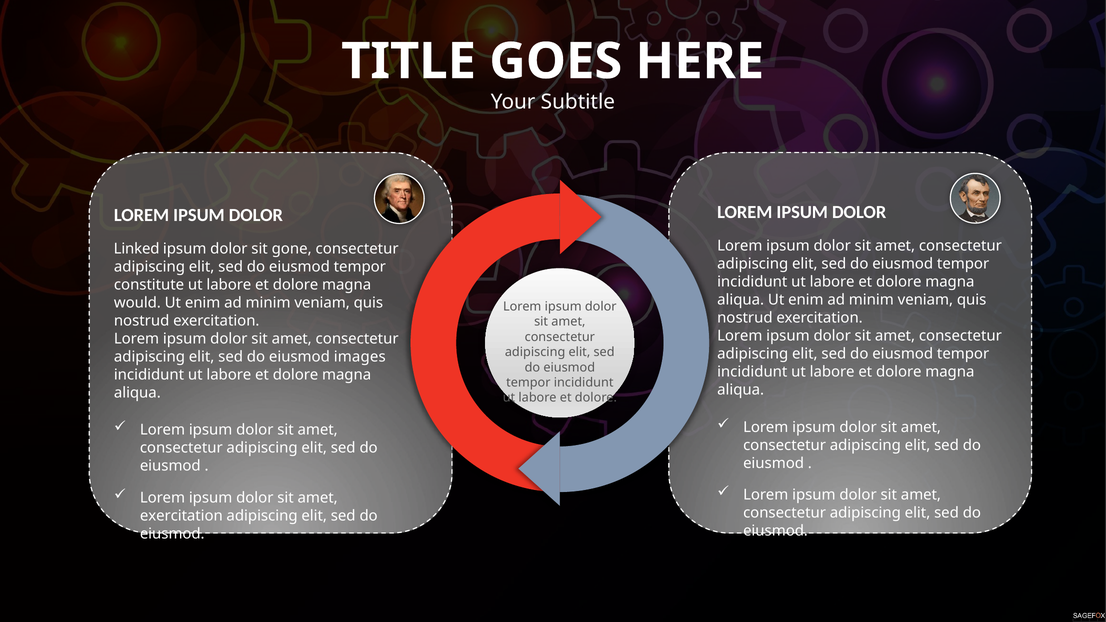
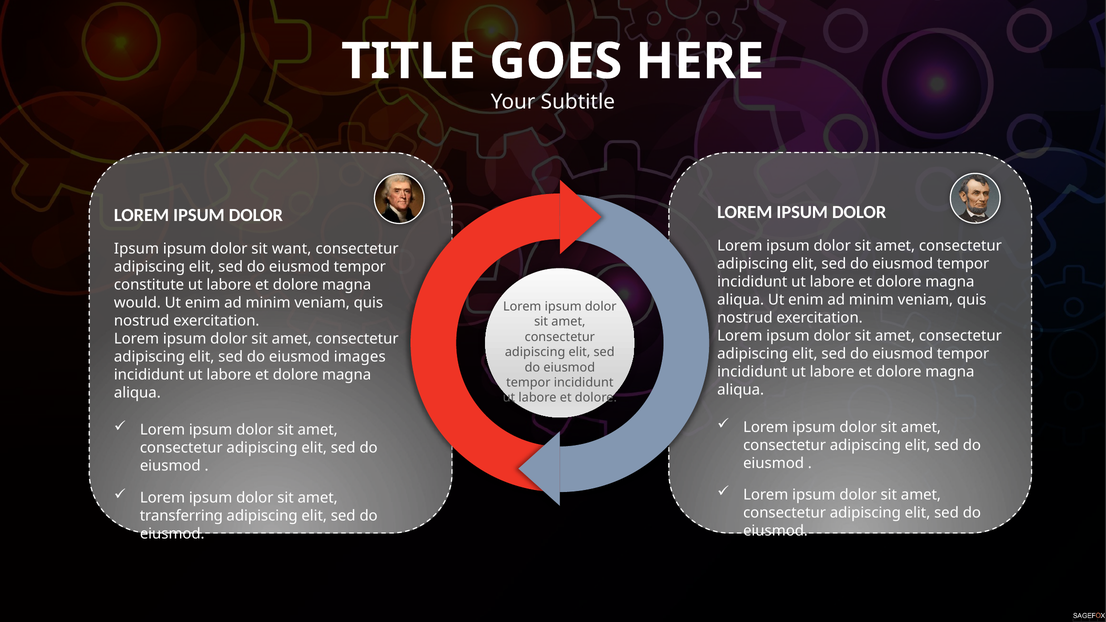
Linked at (137, 249): Linked -> Ipsum
gone: gone -> want
exercitation at (181, 516): exercitation -> transferring
